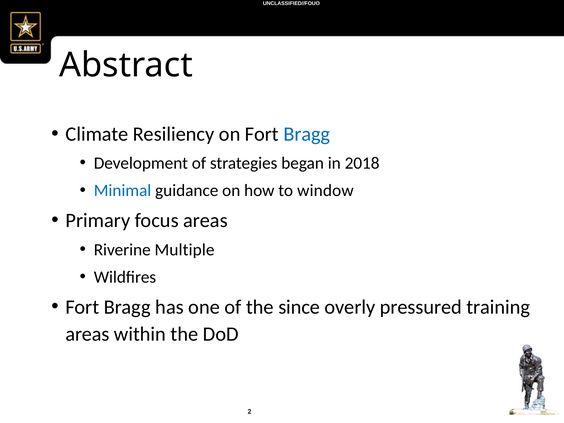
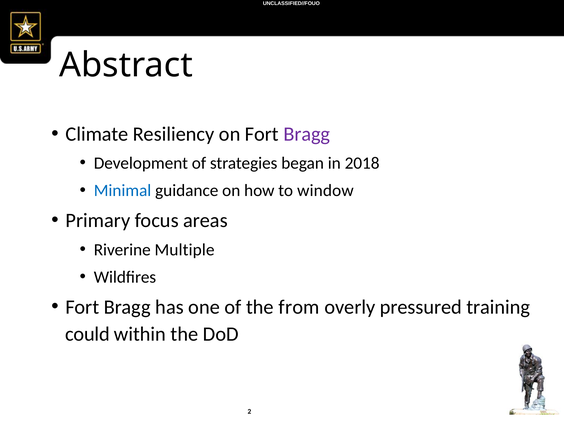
Bragg at (307, 134) colour: blue -> purple
since: since -> from
areas at (87, 334): areas -> could
